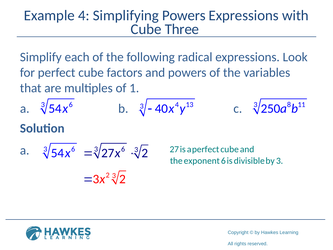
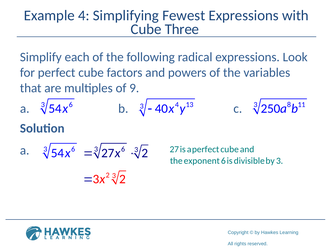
Simplifying Powers: Powers -> Fewest
1: 1 -> 9
